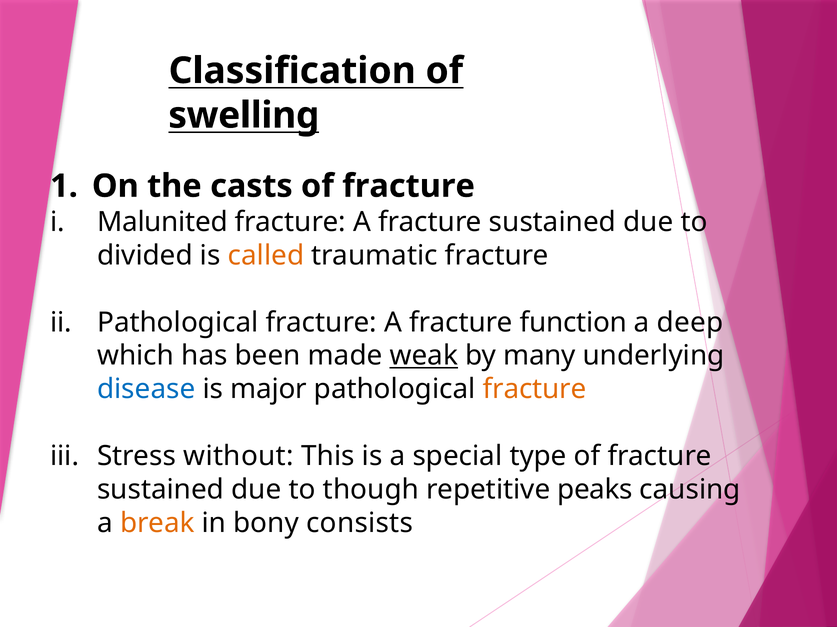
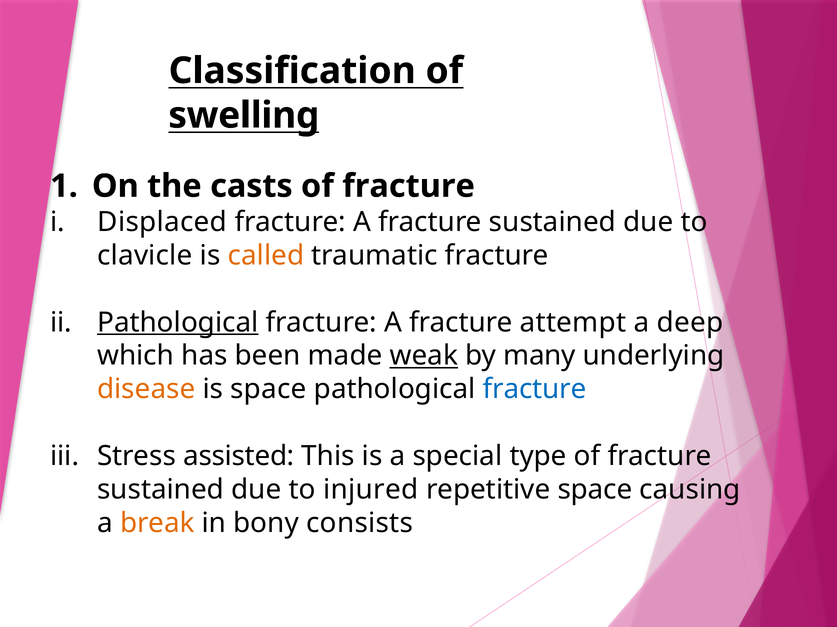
Malunited: Malunited -> Displaced
divided: divided -> clavicle
Pathological at (178, 323) underline: none -> present
function: function -> attempt
disease colour: blue -> orange
is major: major -> space
fracture at (535, 390) colour: orange -> blue
without: without -> assisted
though: though -> injured
repetitive peaks: peaks -> space
